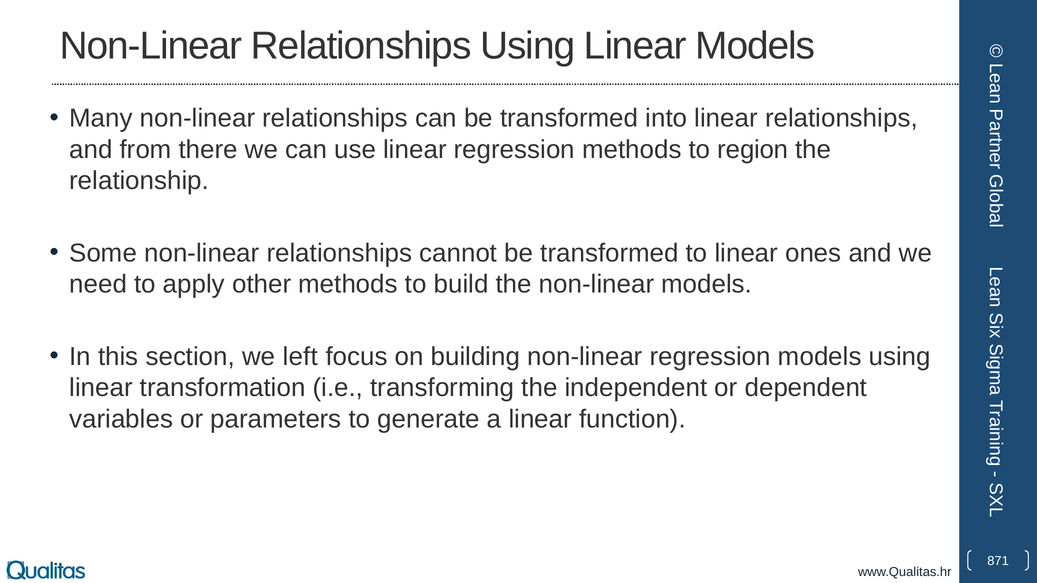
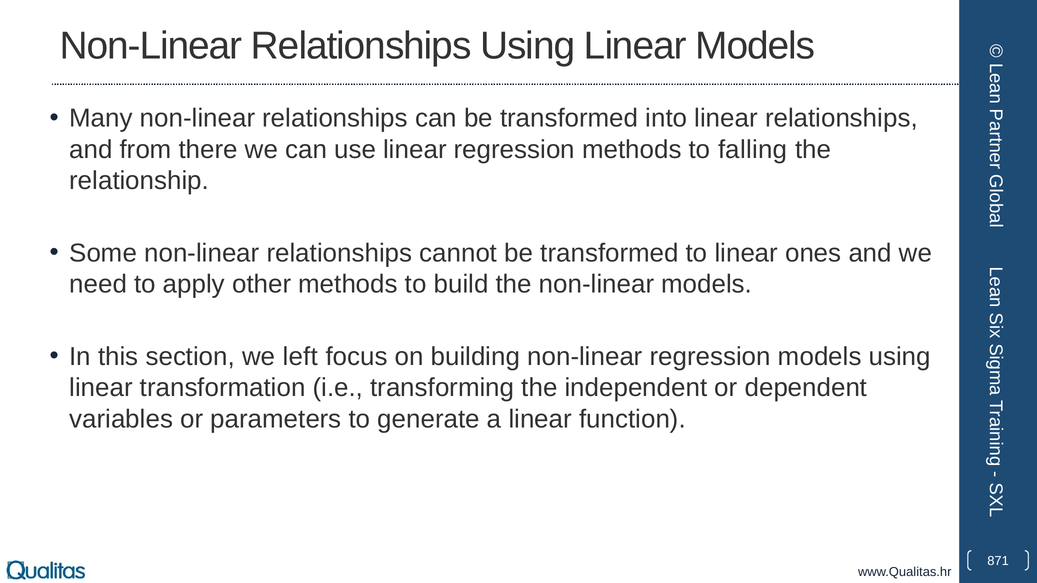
region: region -> falling
